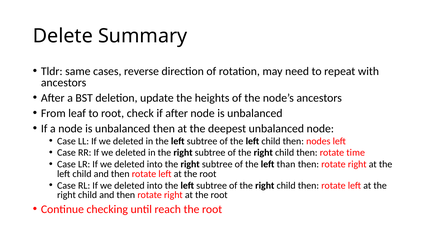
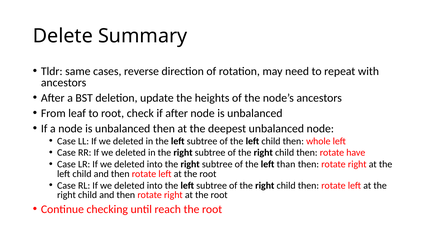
nodes: nodes -> whole
time: time -> have
